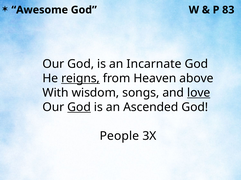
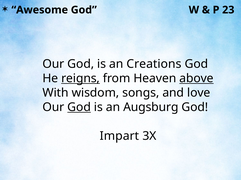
83: 83 -> 23
Incarnate: Incarnate -> Creations
above underline: none -> present
love underline: present -> none
Ascended: Ascended -> Augsburg
People: People -> Impart
